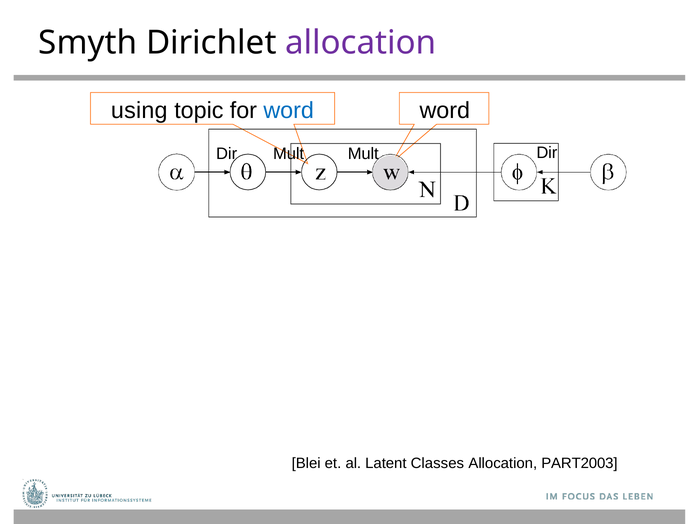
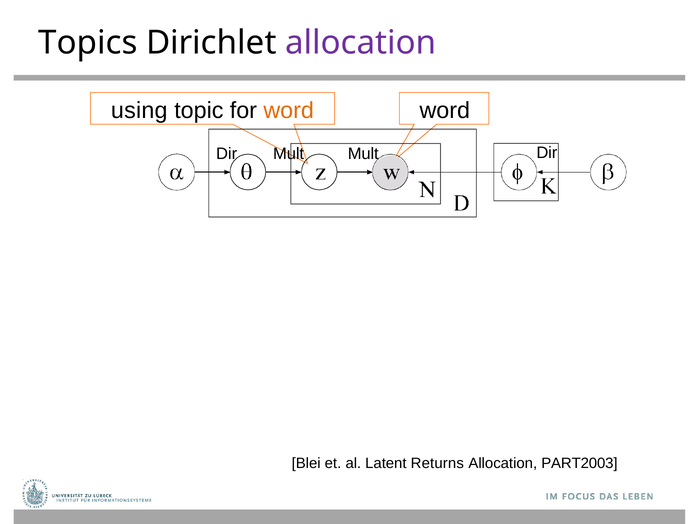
Smyth: Smyth -> Topics
word at (289, 110) colour: blue -> orange
Classes: Classes -> Returns
